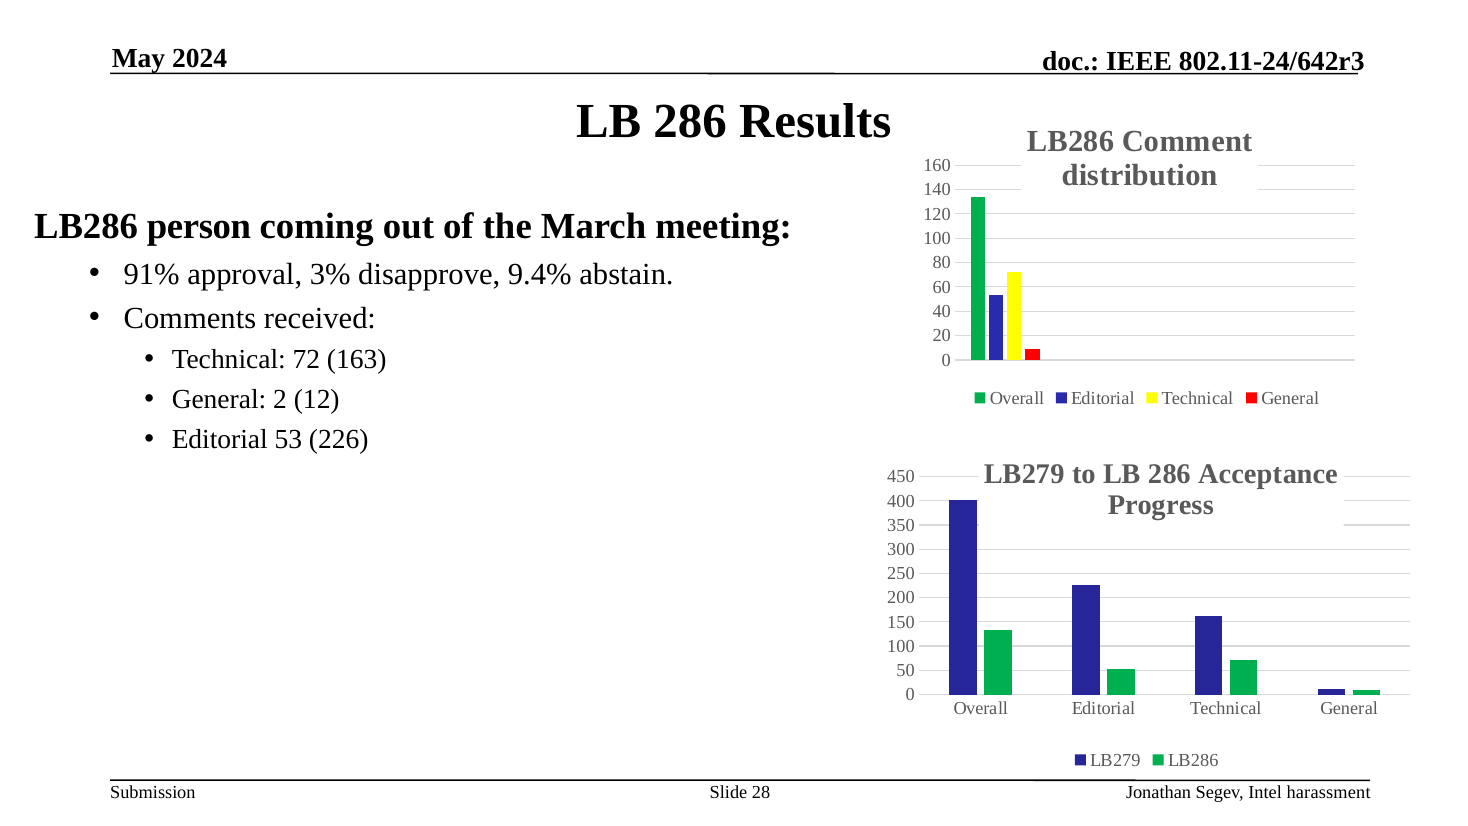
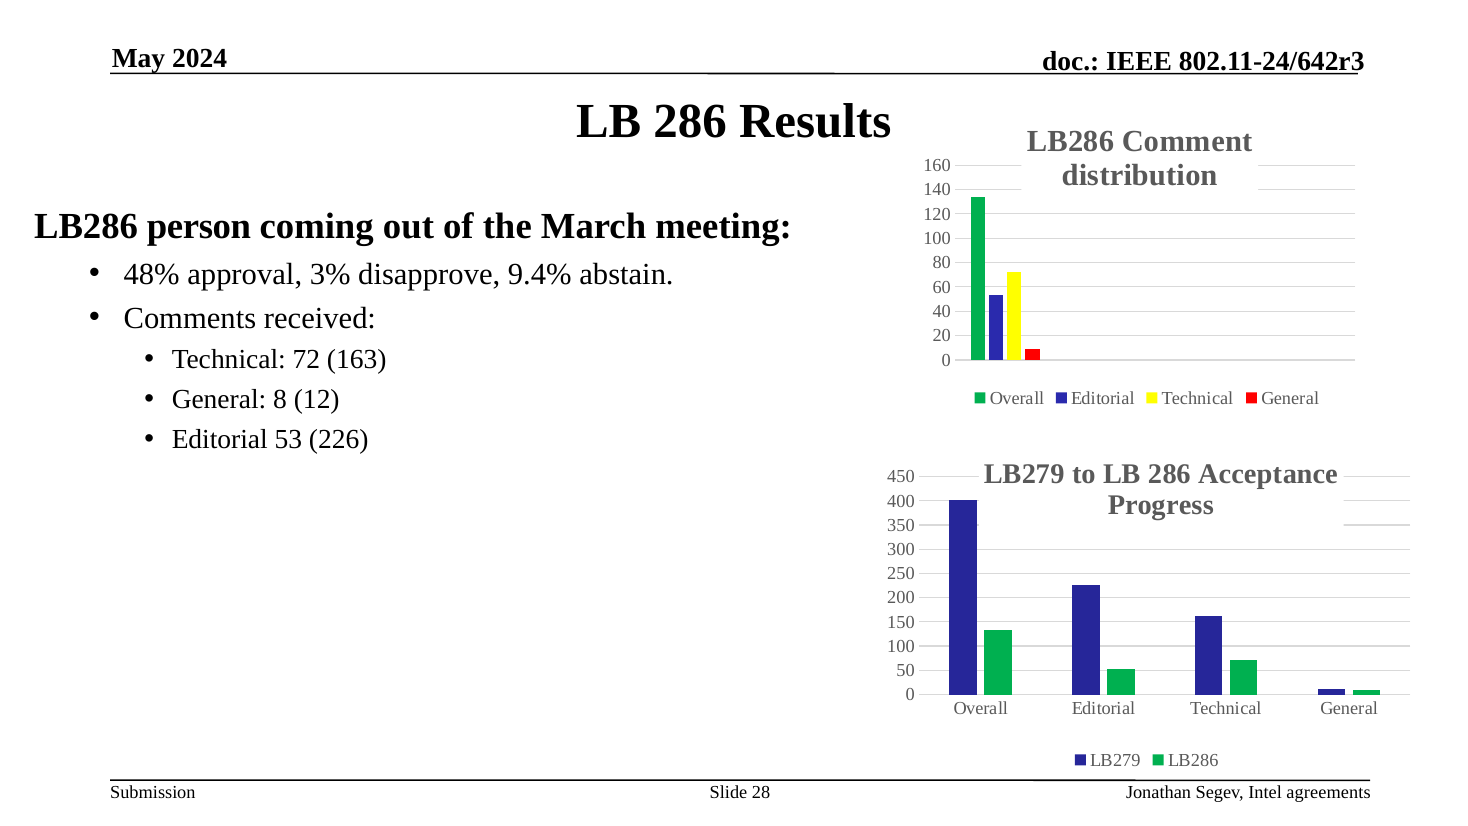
91%: 91% -> 48%
2: 2 -> 8
harassment: harassment -> agreements
